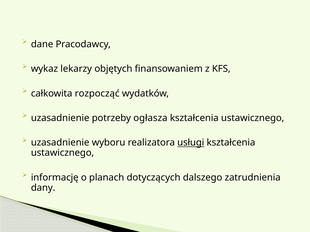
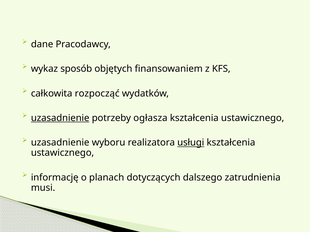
lekarzy: lekarzy -> sposób
uzasadnienie at (60, 118) underline: none -> present
dany: dany -> musi
